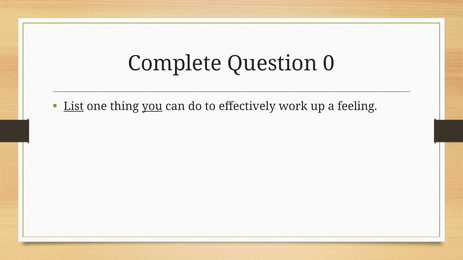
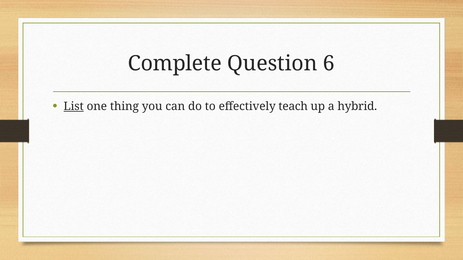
0: 0 -> 6
you underline: present -> none
work: work -> teach
feeling: feeling -> hybrid
